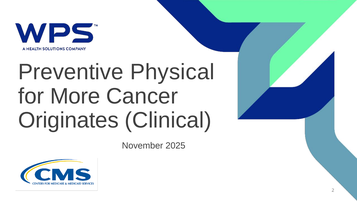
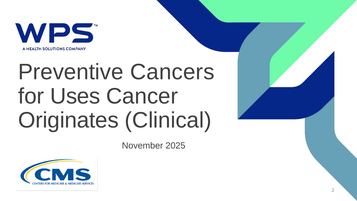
Physical: Physical -> Cancers
More: More -> Uses
